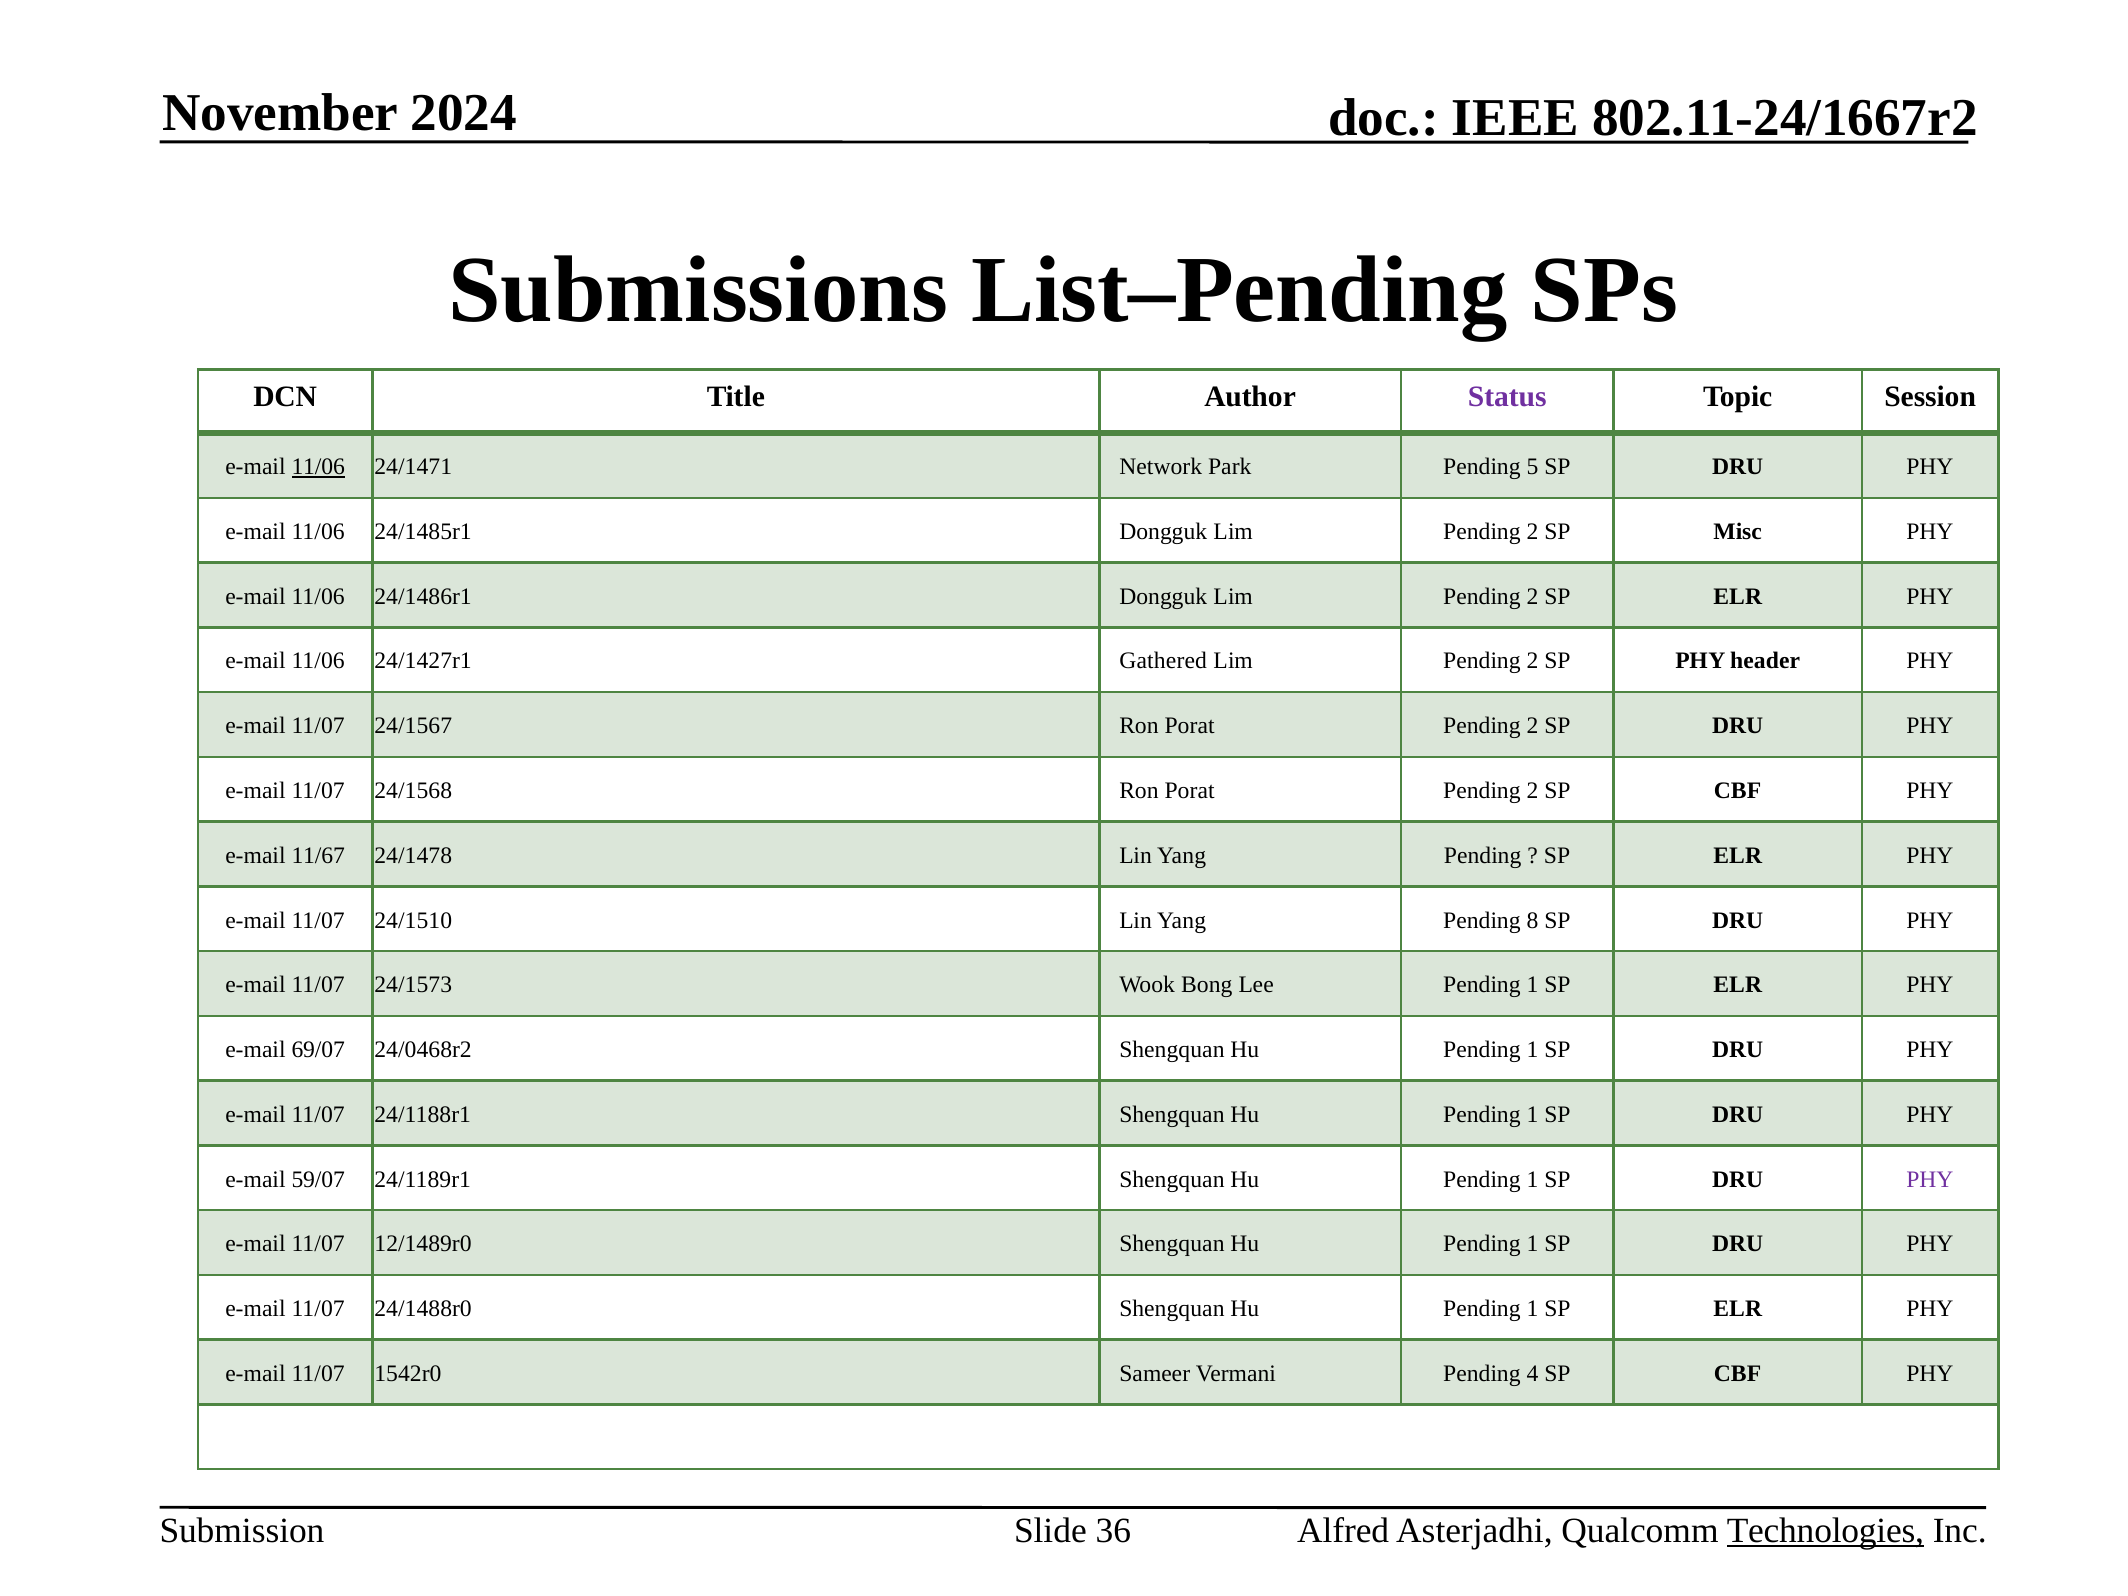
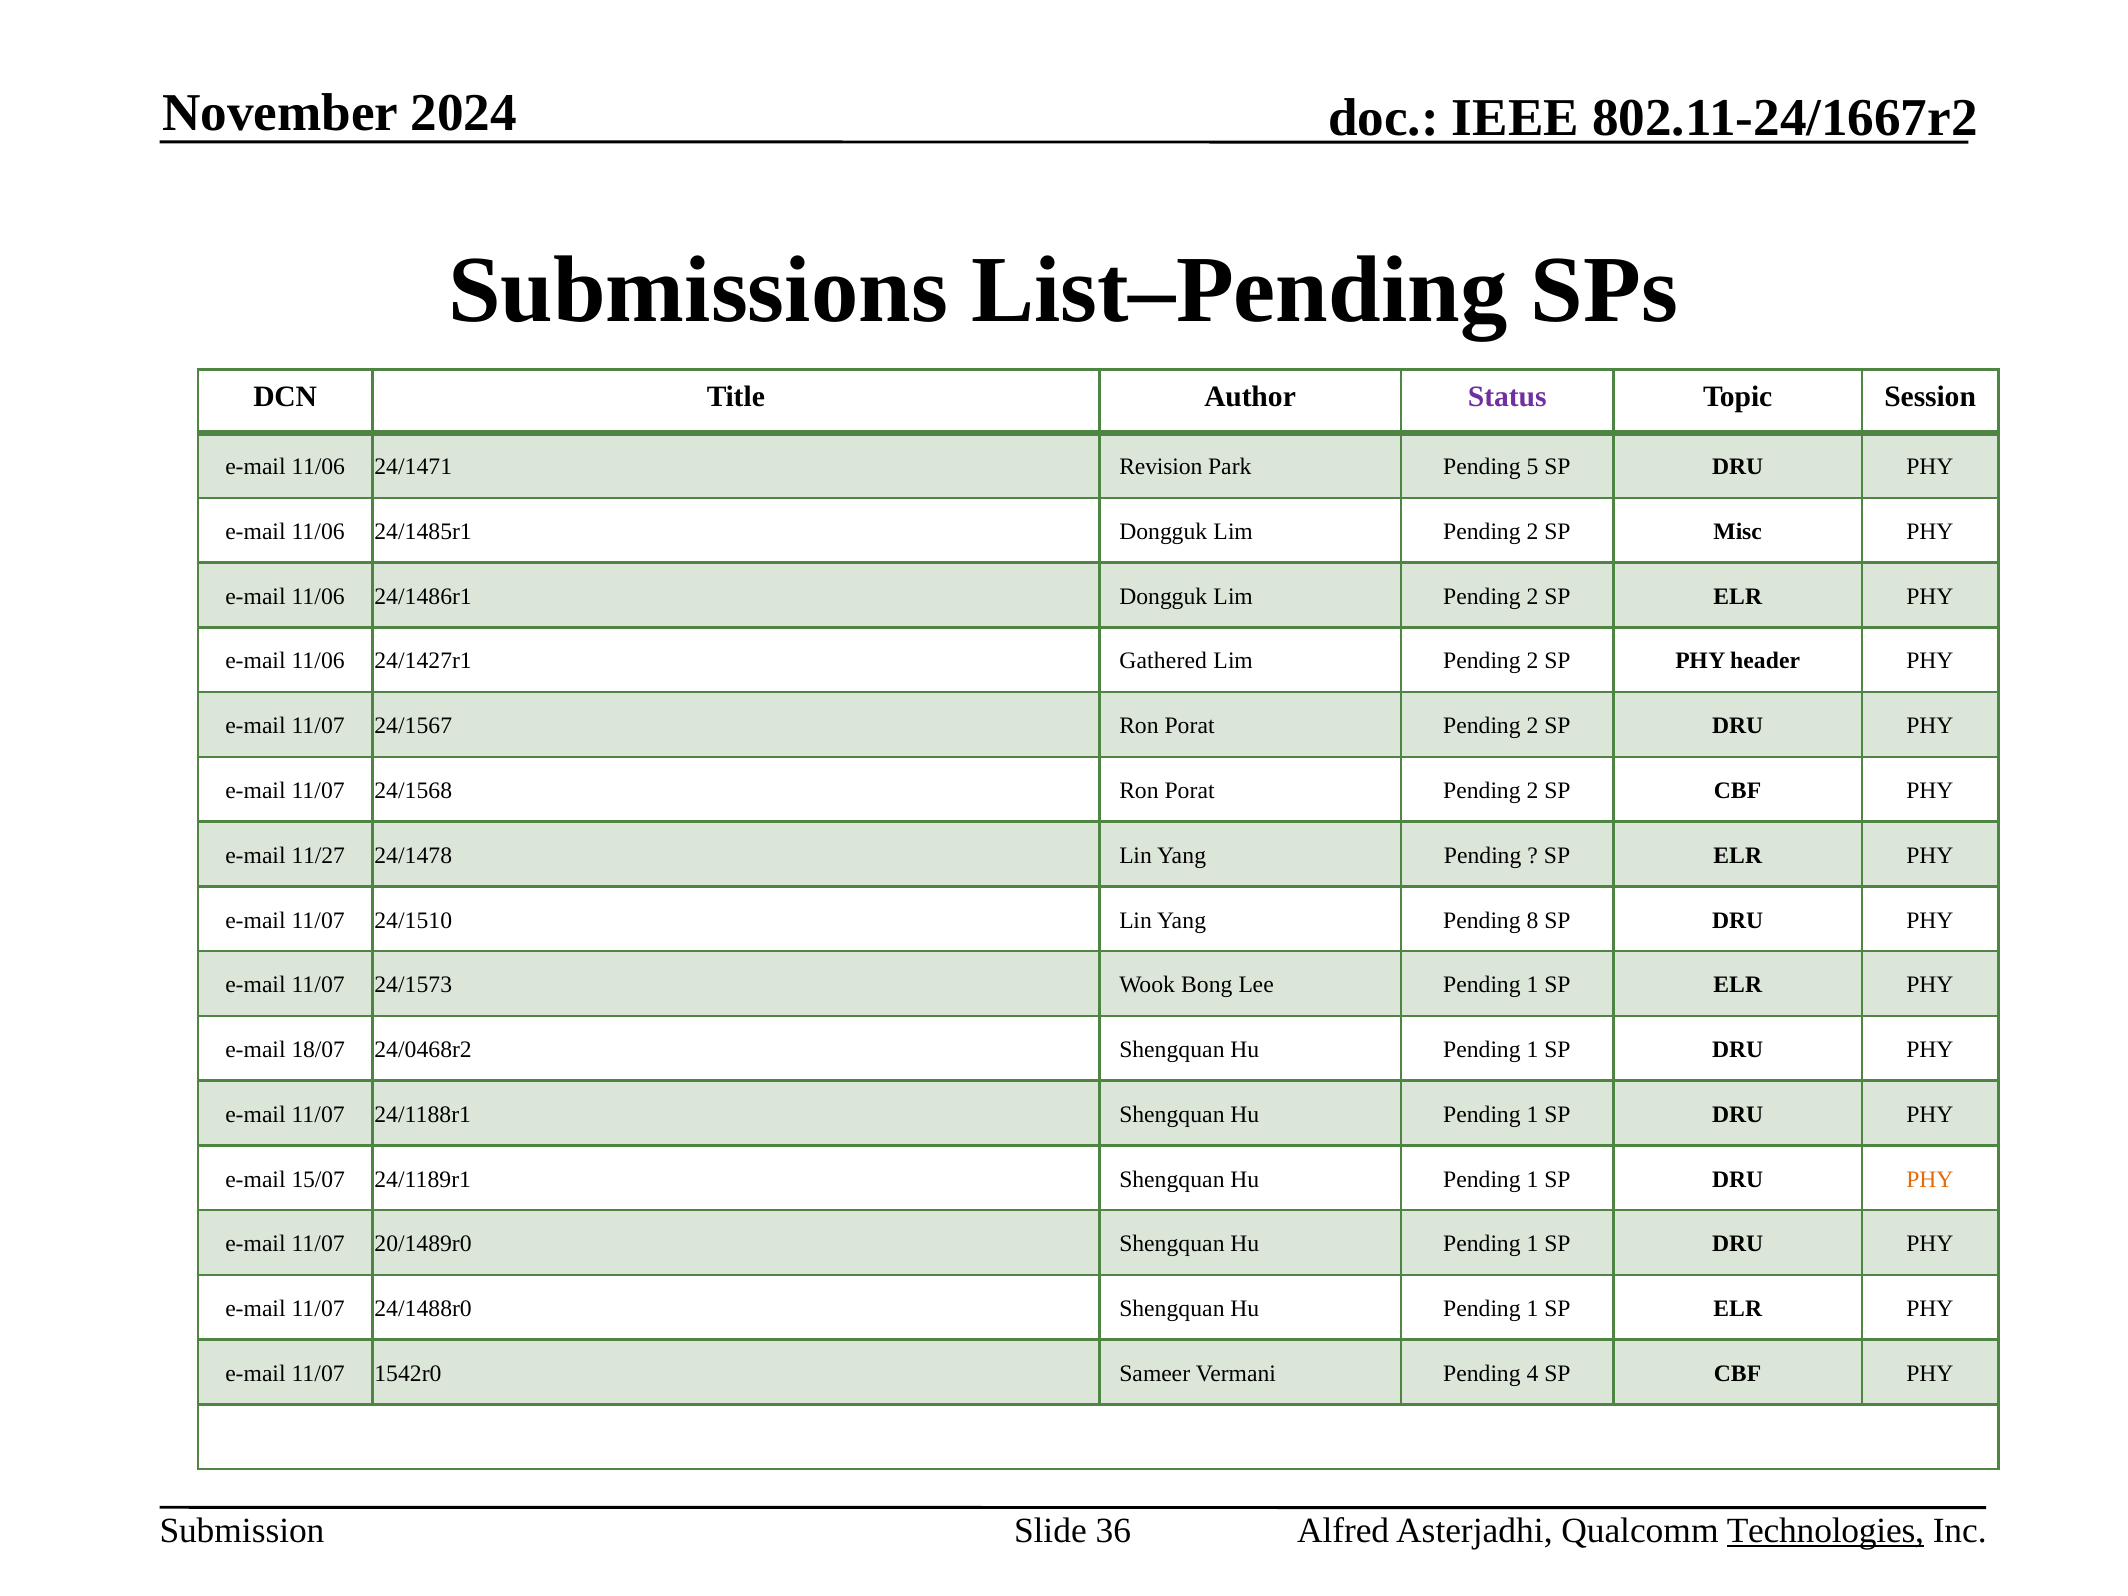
11/06 at (318, 467) underline: present -> none
Network: Network -> Revision
11/67: 11/67 -> 11/27
69/07: 69/07 -> 18/07
59/07: 59/07 -> 15/07
PHY at (1930, 1179) colour: purple -> orange
12/1489r0: 12/1489r0 -> 20/1489r0
